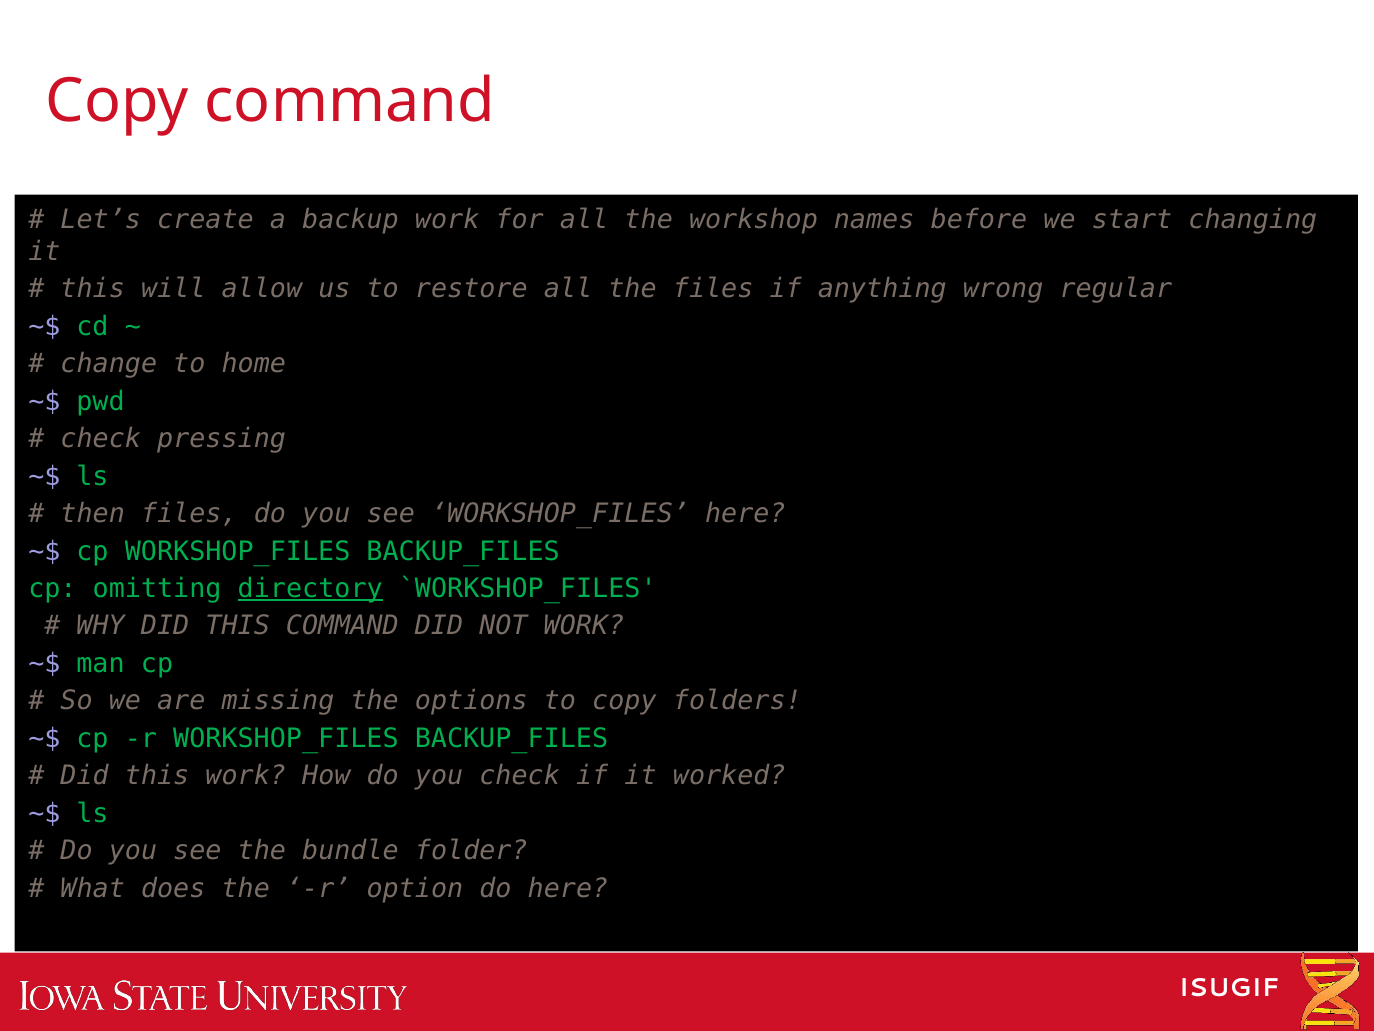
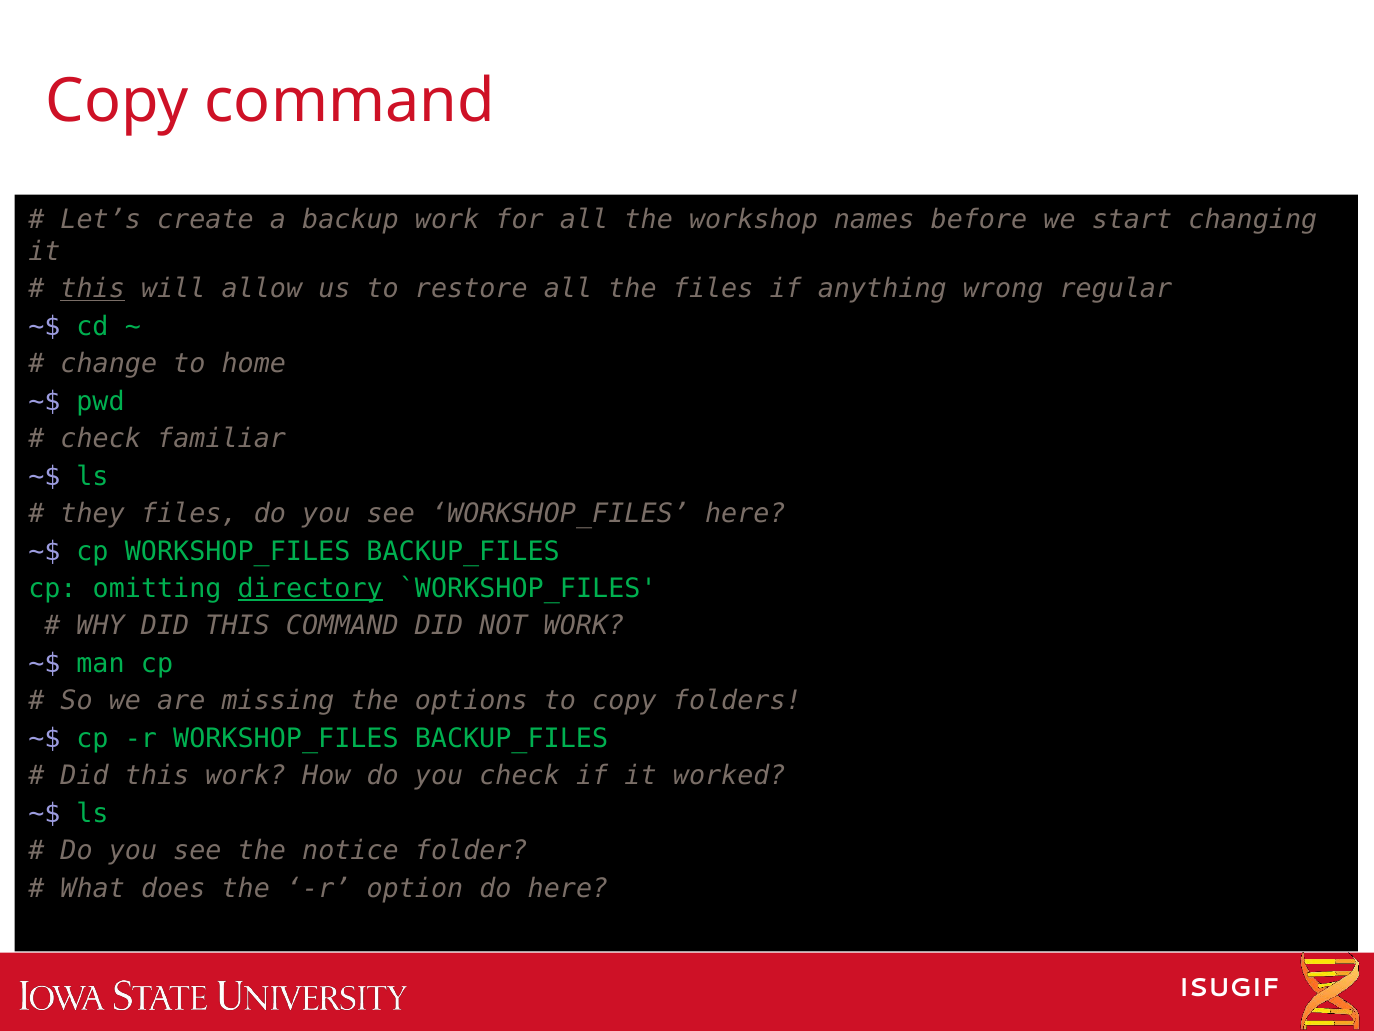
this at (93, 289) underline: none -> present
pressing: pressing -> familiar
then: then -> they
bundle: bundle -> notice
